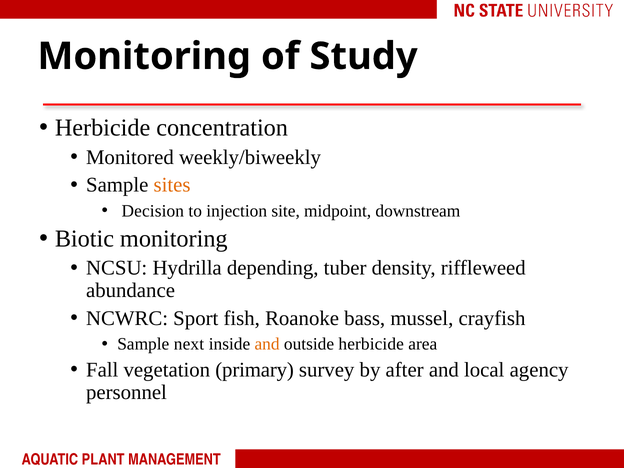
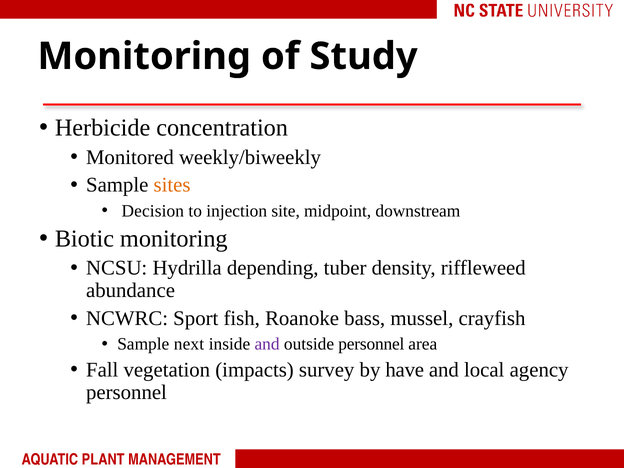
and at (267, 344) colour: orange -> purple
outside herbicide: herbicide -> personnel
primary: primary -> impacts
after: after -> have
